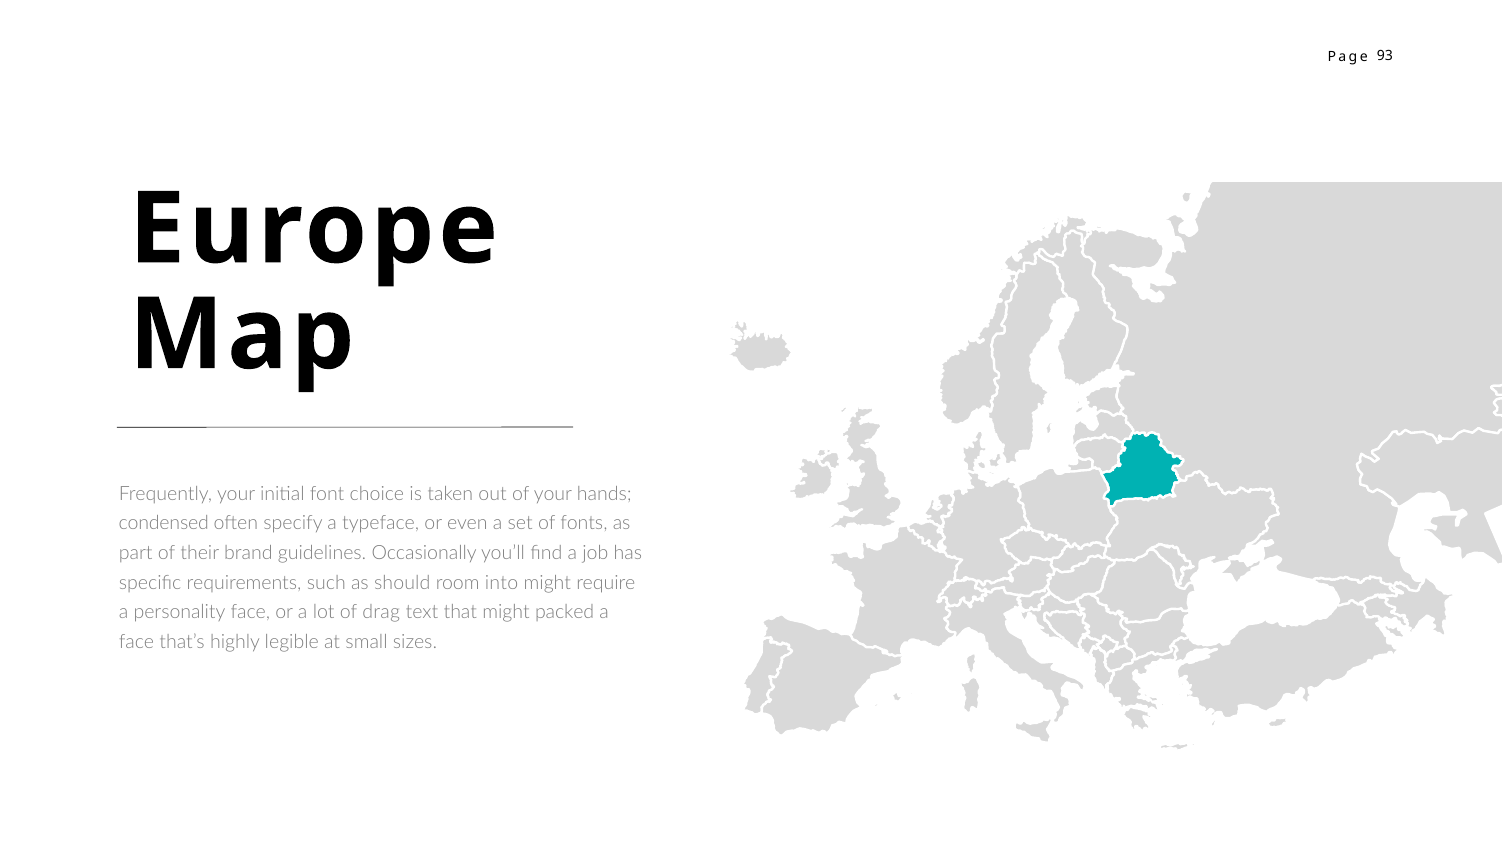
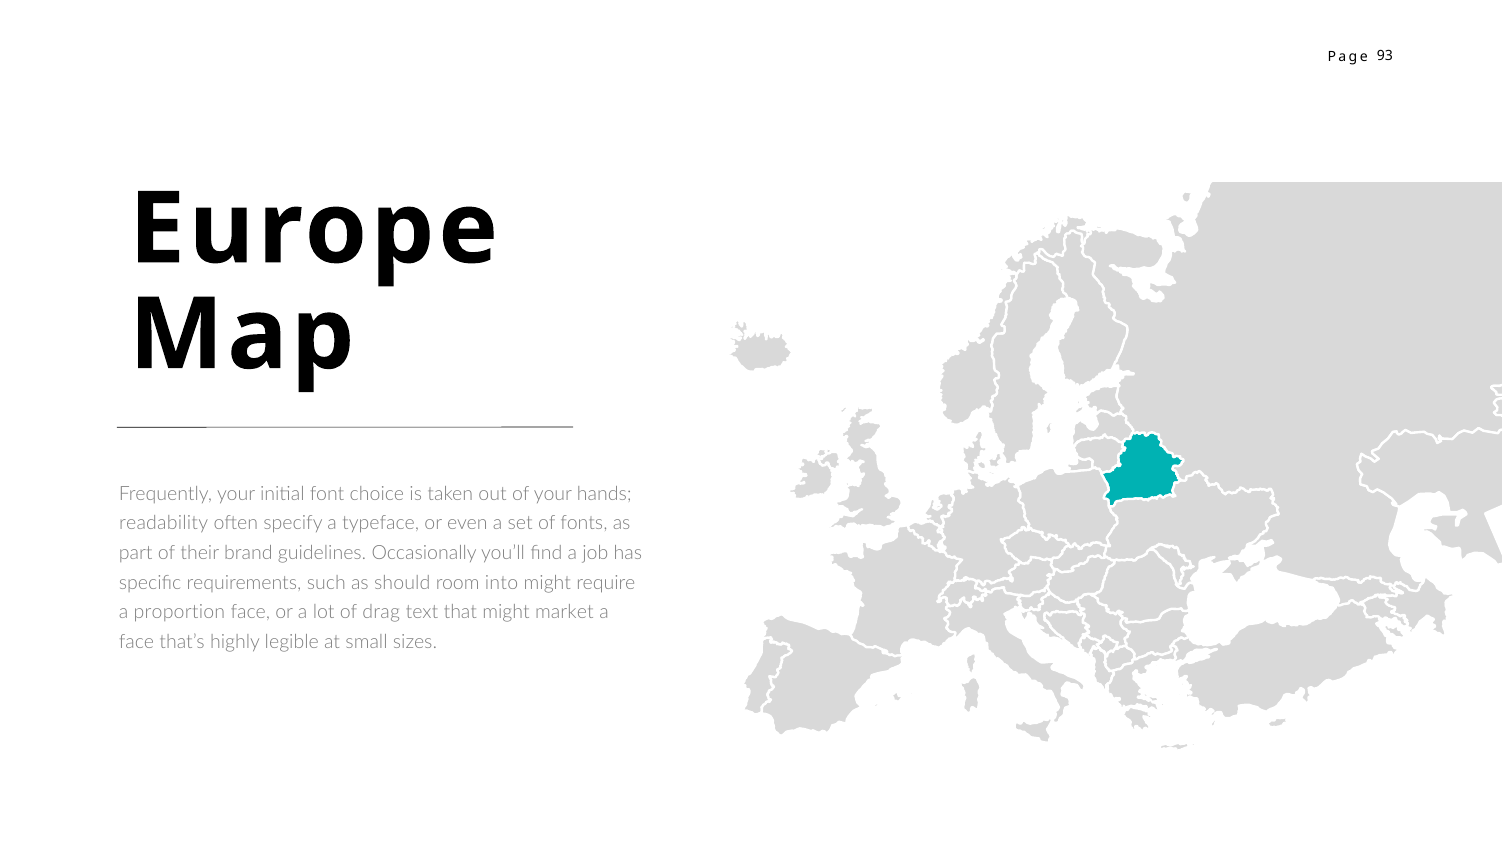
condensed: condensed -> readability
personality: personality -> proportion
packed: packed -> market
